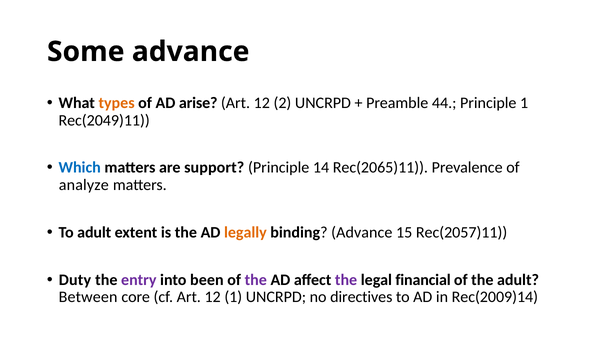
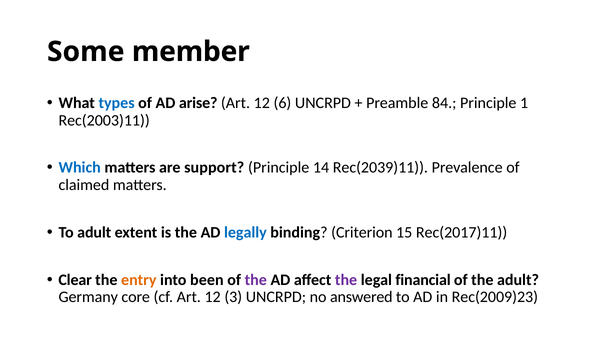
Some advance: advance -> member
types colour: orange -> blue
2: 2 -> 6
44: 44 -> 84
Rec(2049)11: Rec(2049)11 -> Rec(2003)11
Rec(2065)11: Rec(2065)11 -> Rec(2039)11
analyze: analyze -> claimed
legally colour: orange -> blue
binding Advance: Advance -> Criterion
Rec(2057)11: Rec(2057)11 -> Rec(2017)11
Duty: Duty -> Clear
entry colour: purple -> orange
Between: Between -> Germany
12 1: 1 -> 3
directives: directives -> answered
Rec(2009)14: Rec(2009)14 -> Rec(2009)23
